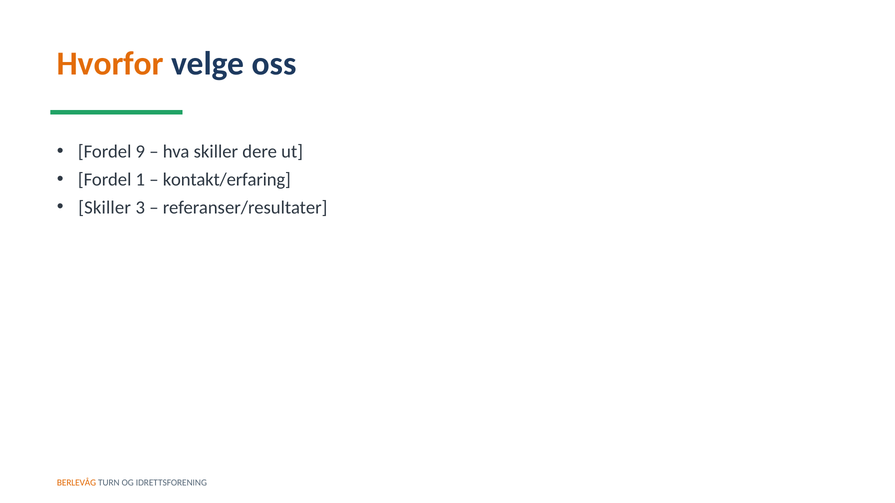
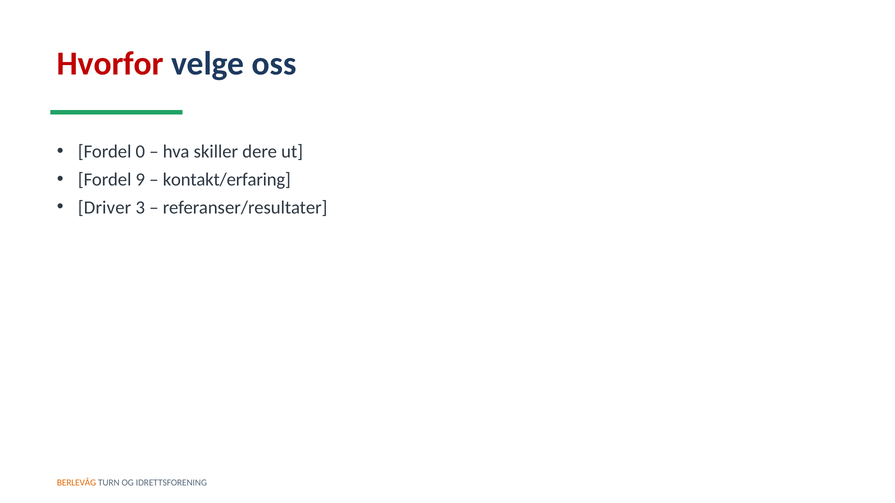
Hvorfor colour: orange -> red
9: 9 -> 0
1: 1 -> 9
Skiller at (105, 208): Skiller -> Driver
